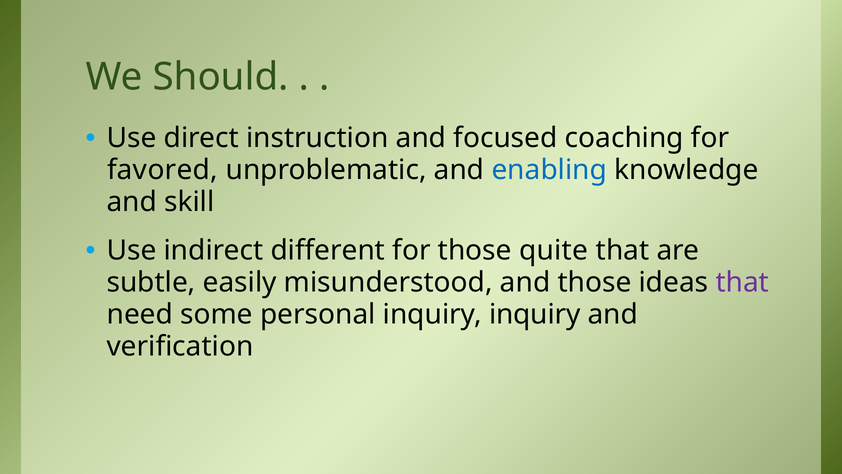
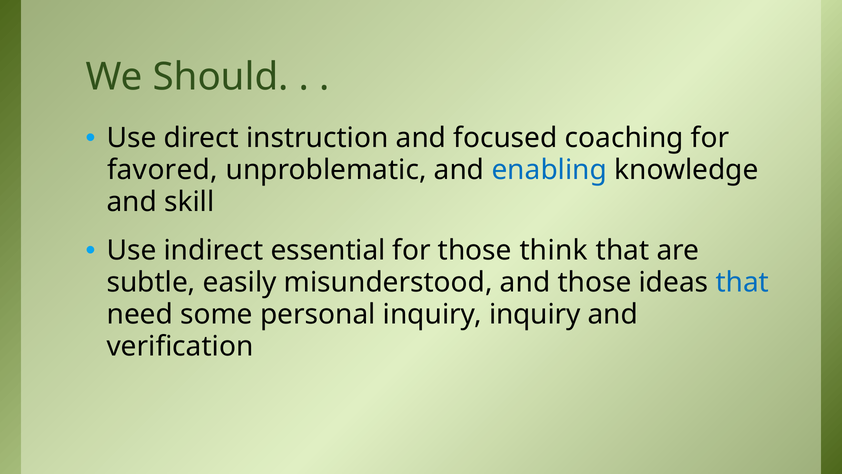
different: different -> essential
quite: quite -> think
that at (742, 282) colour: purple -> blue
